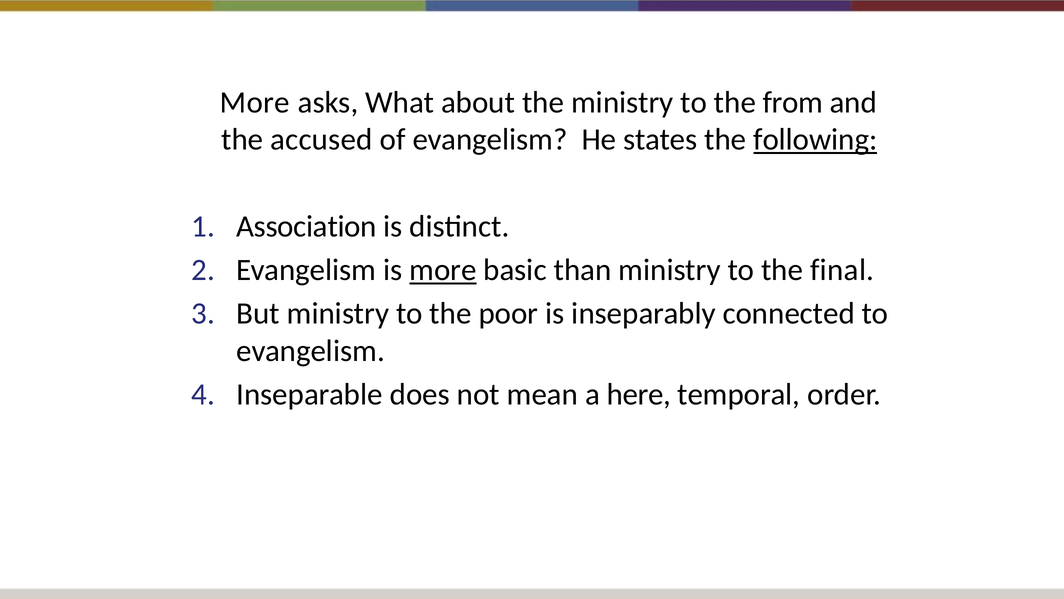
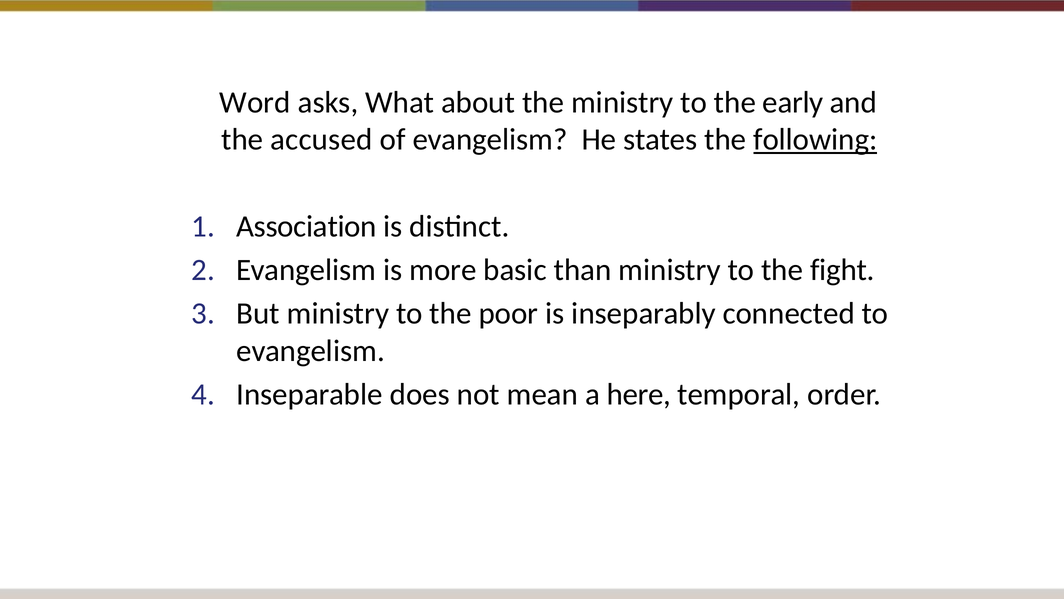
More at (255, 102): More -> Word
from: from -> early
more at (443, 270) underline: present -> none
final: final -> fight
